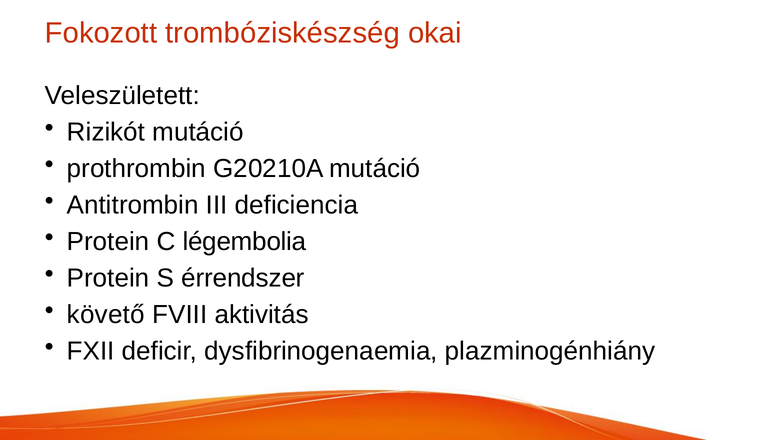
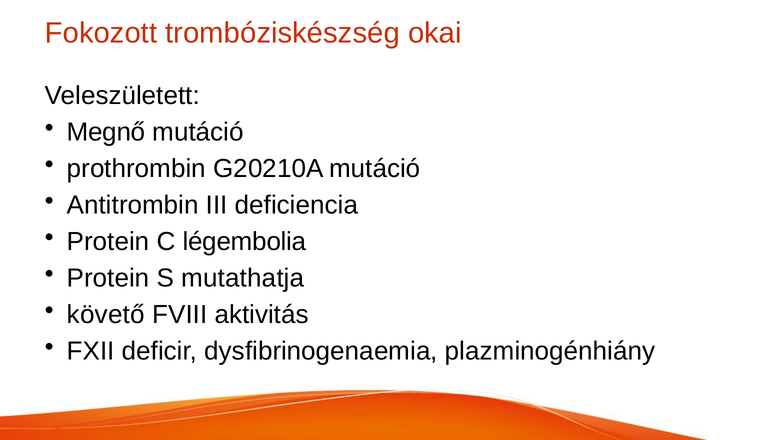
Rizikót: Rizikót -> Megnő
érrendszer: érrendszer -> mutathatja
